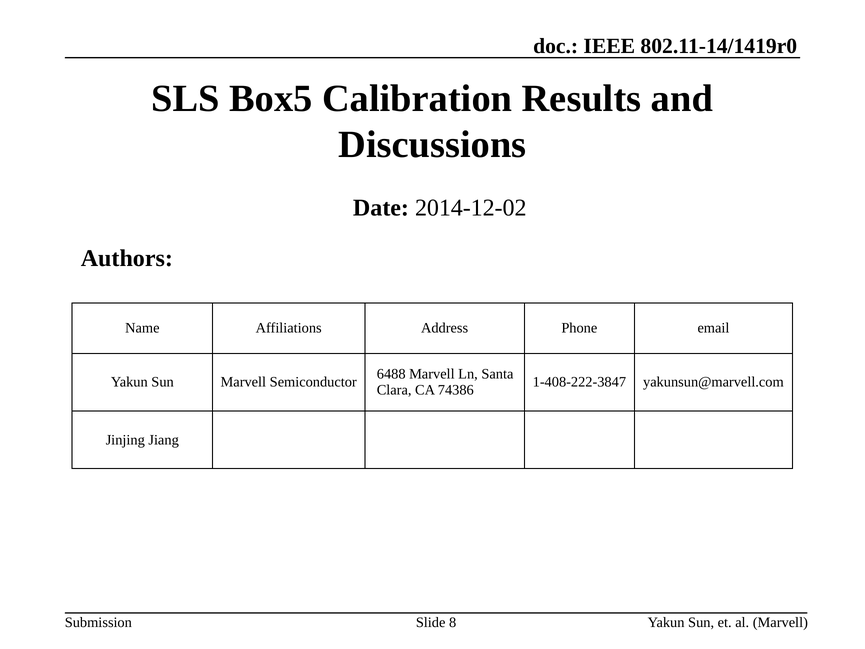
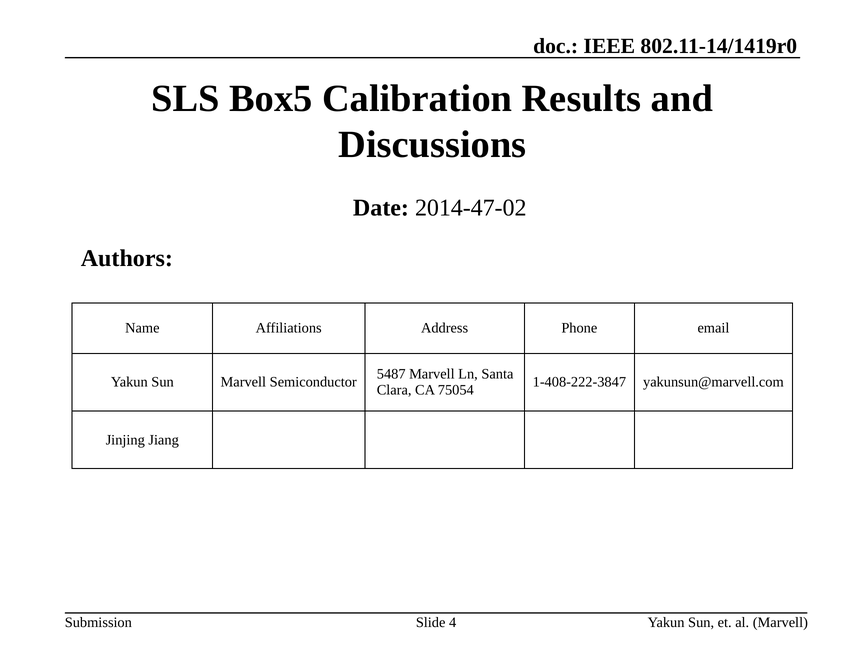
2014-12-02: 2014-12-02 -> 2014-47-02
6488: 6488 -> 5487
74386: 74386 -> 75054
8: 8 -> 4
